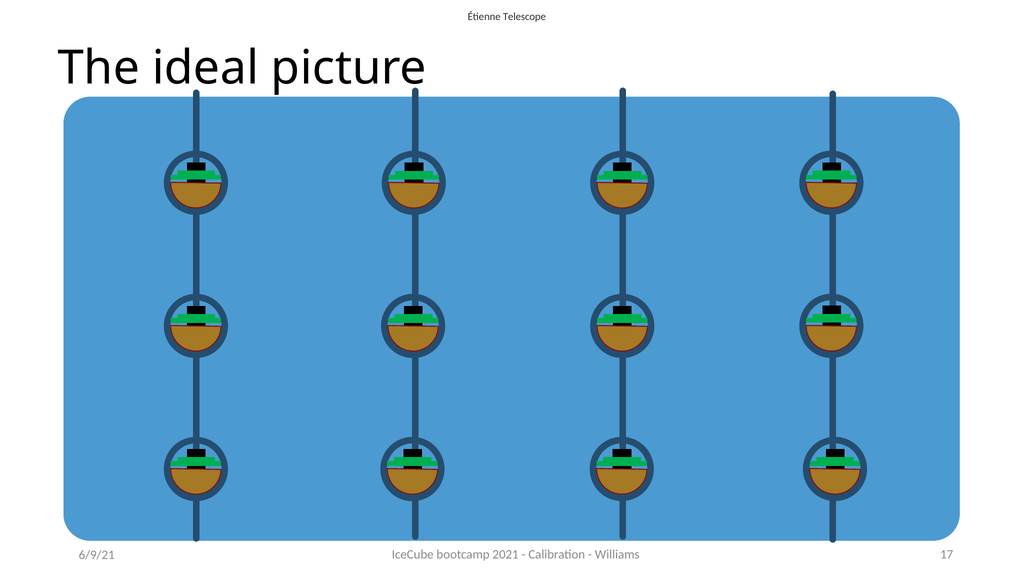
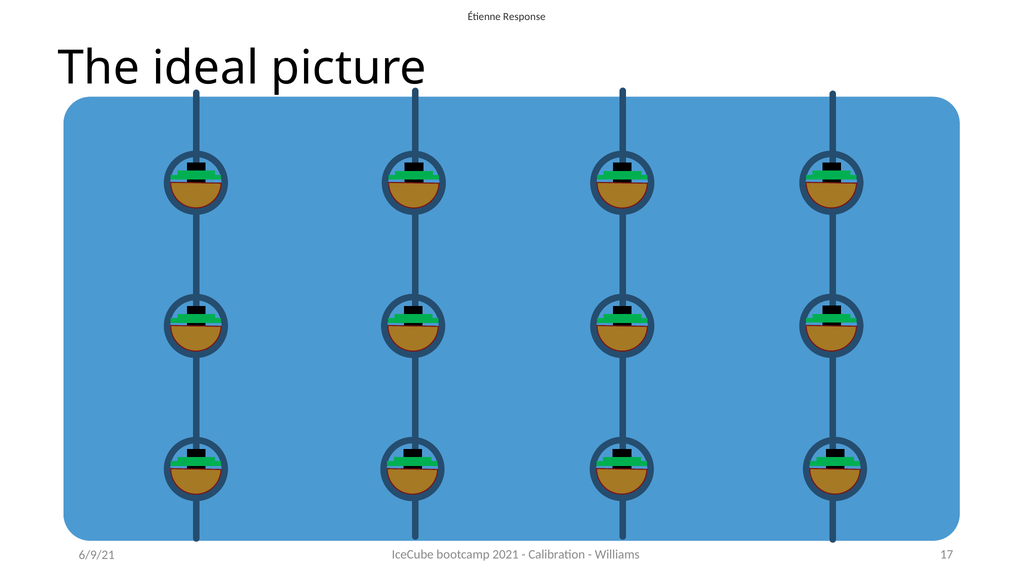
Telescope: Telescope -> Response
